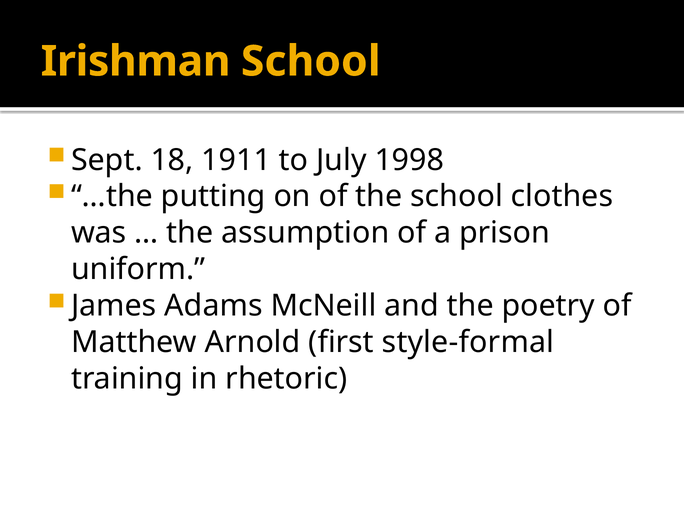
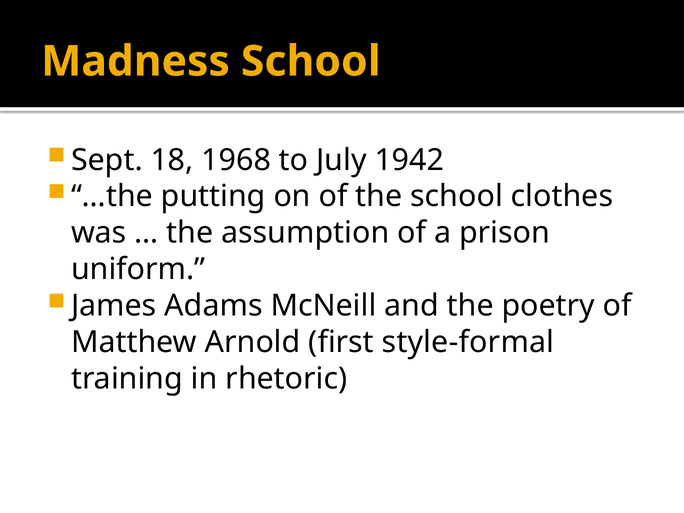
Irishman: Irishman -> Madness
1911: 1911 -> 1968
1998: 1998 -> 1942
